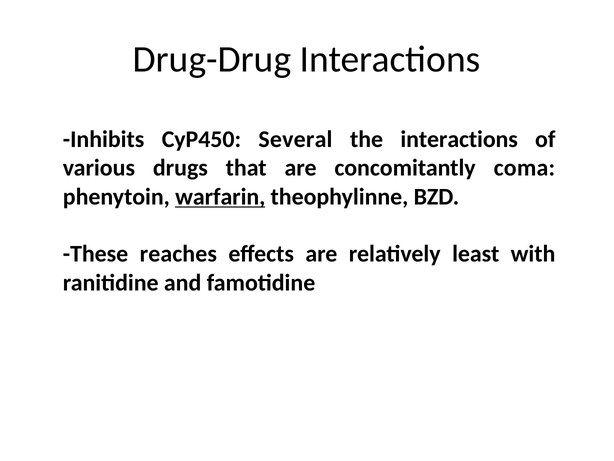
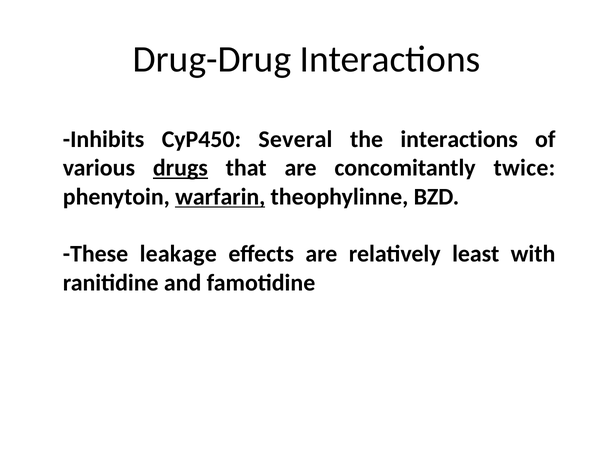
drugs underline: none -> present
coma: coma -> twice
reaches: reaches -> leakage
